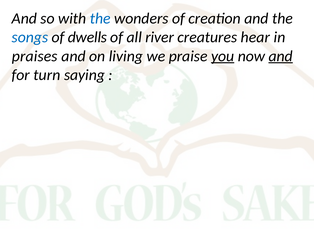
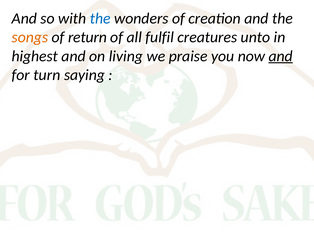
songs colour: blue -> orange
dwells: dwells -> return
river: river -> fulfil
hear: hear -> unto
praises: praises -> highest
you underline: present -> none
